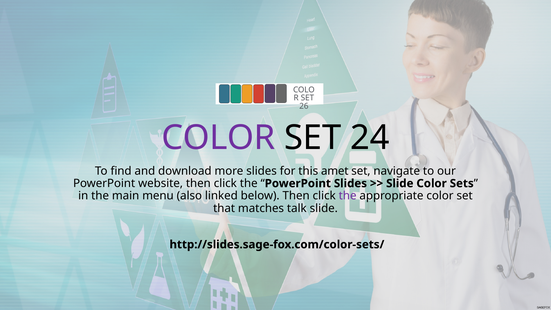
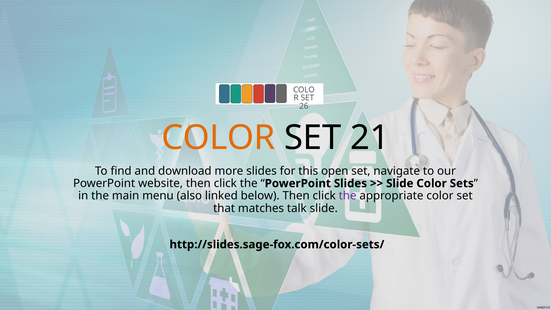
COLOR at (218, 138) colour: purple -> orange
24: 24 -> 21
amet: amet -> open
